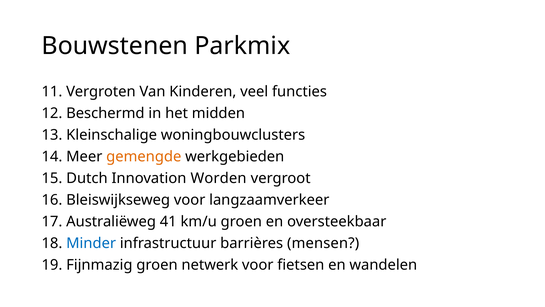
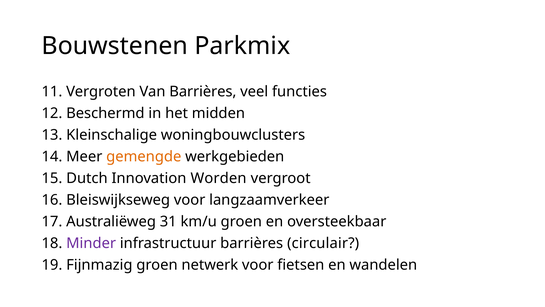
Van Kinderen: Kinderen -> Barrières
41: 41 -> 31
Minder colour: blue -> purple
mensen: mensen -> circulair
